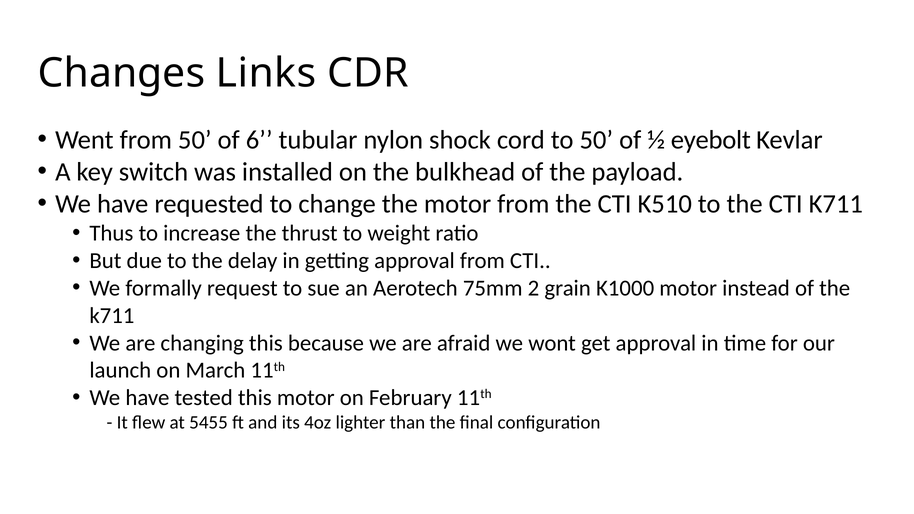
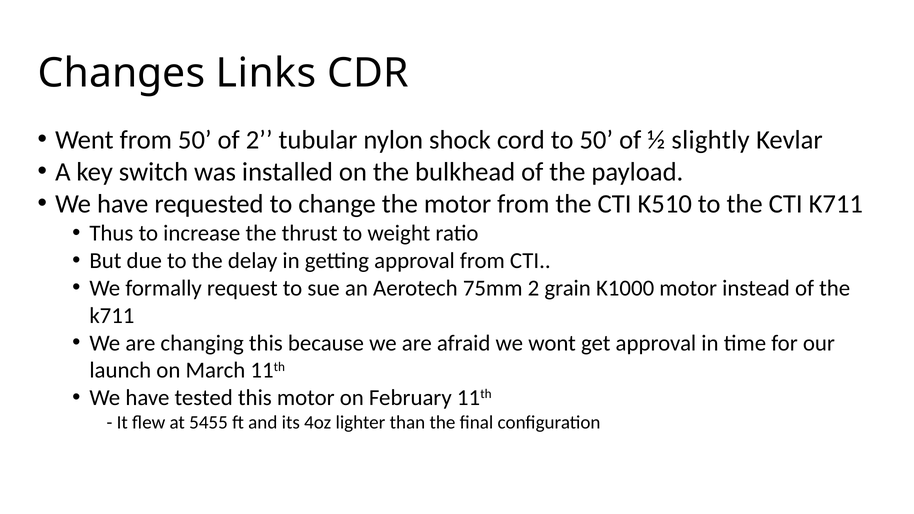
of 6: 6 -> 2
eyebolt: eyebolt -> slightly
